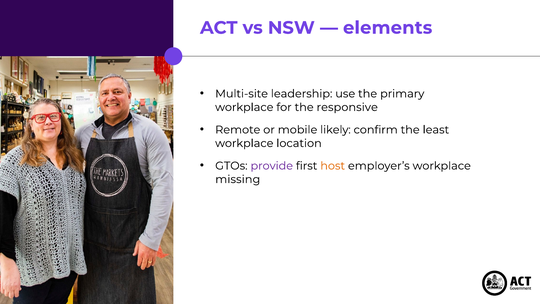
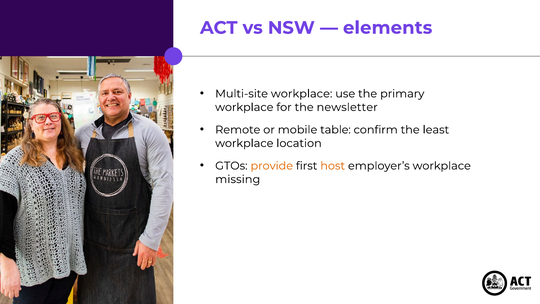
Multi‑site leadership: leadership -> workplace
responsive: responsive -> newsletter
likely: likely -> table
provide colour: purple -> orange
